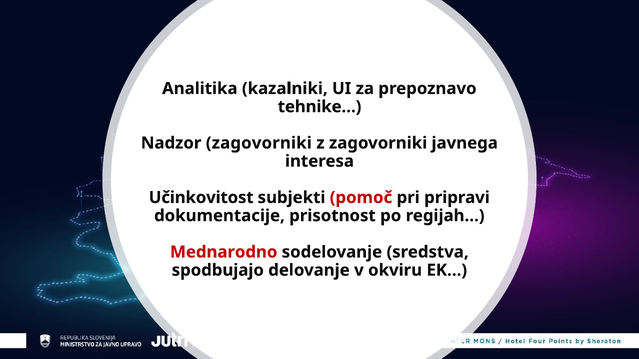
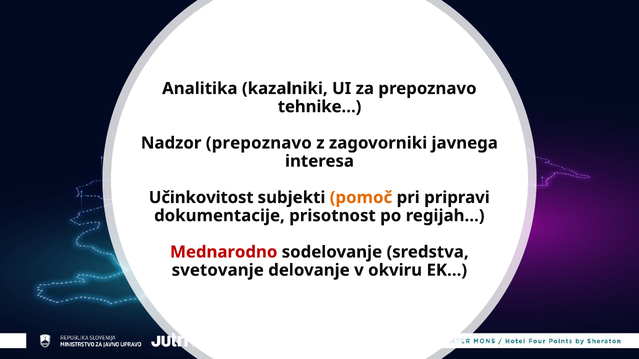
Nadzor zagovorniki: zagovorniki -> prepoznavo
pomoč colour: red -> orange
spodbujajo: spodbujajo -> svetovanje
